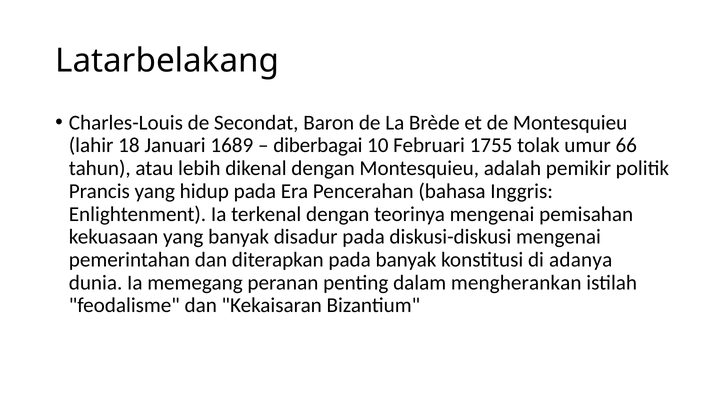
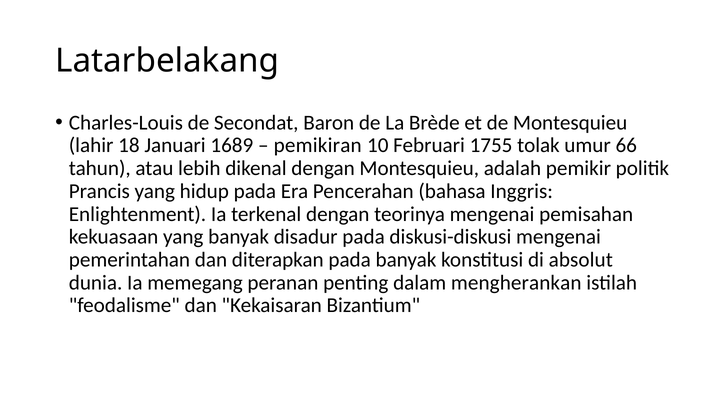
diberbagai: diberbagai -> pemikiran
adanya: adanya -> absolut
